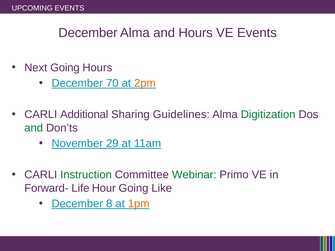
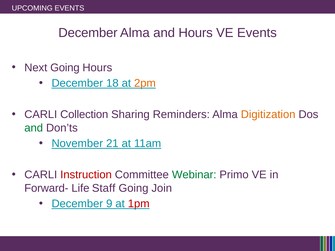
70: 70 -> 18
Additional: Additional -> Collection
Guidelines: Guidelines -> Reminders
Digitization colour: green -> orange
29: 29 -> 21
Instruction colour: green -> red
Hour: Hour -> Staff
Like: Like -> Join
8: 8 -> 9
1pm colour: orange -> red
